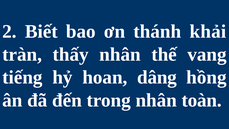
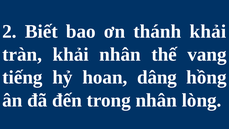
tràn thấy: thấy -> khải
toàn: toàn -> lòng
